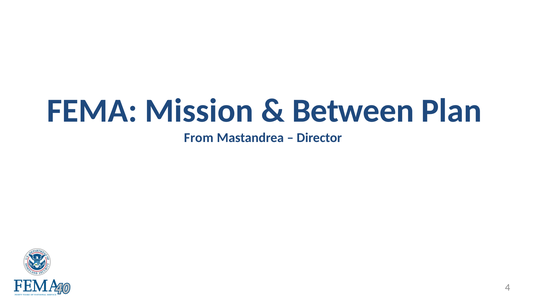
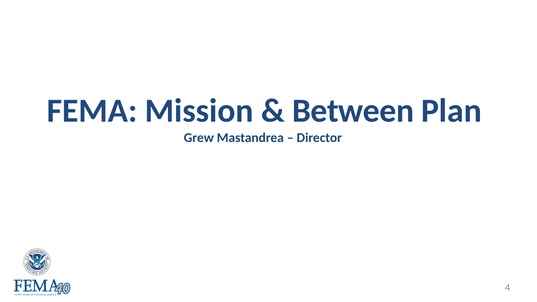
From: From -> Grew
